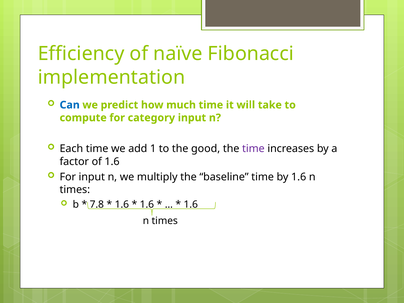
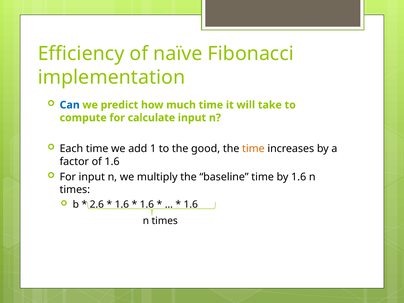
category: category -> calculate
time at (253, 149) colour: purple -> orange
7.8: 7.8 -> 2.6
